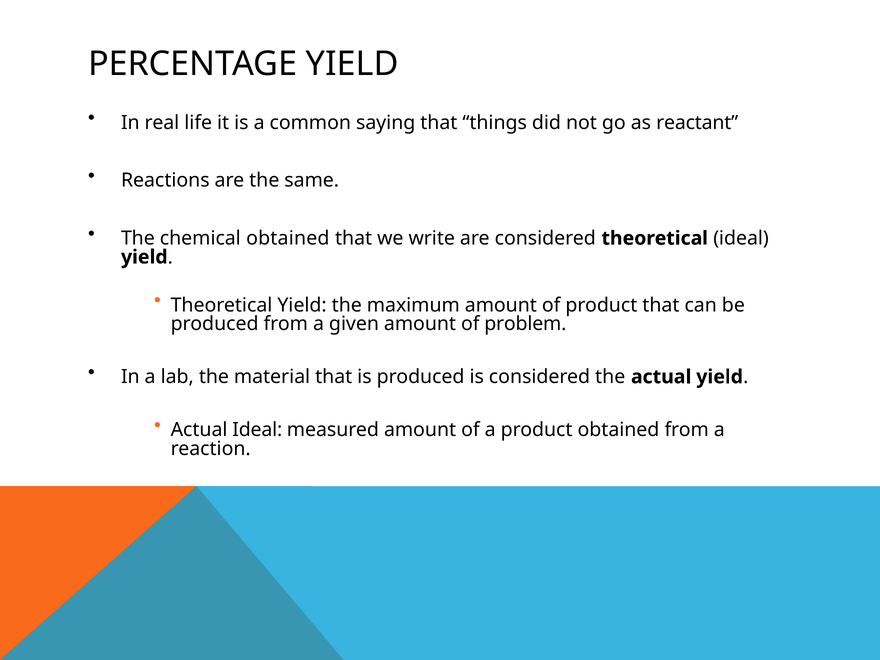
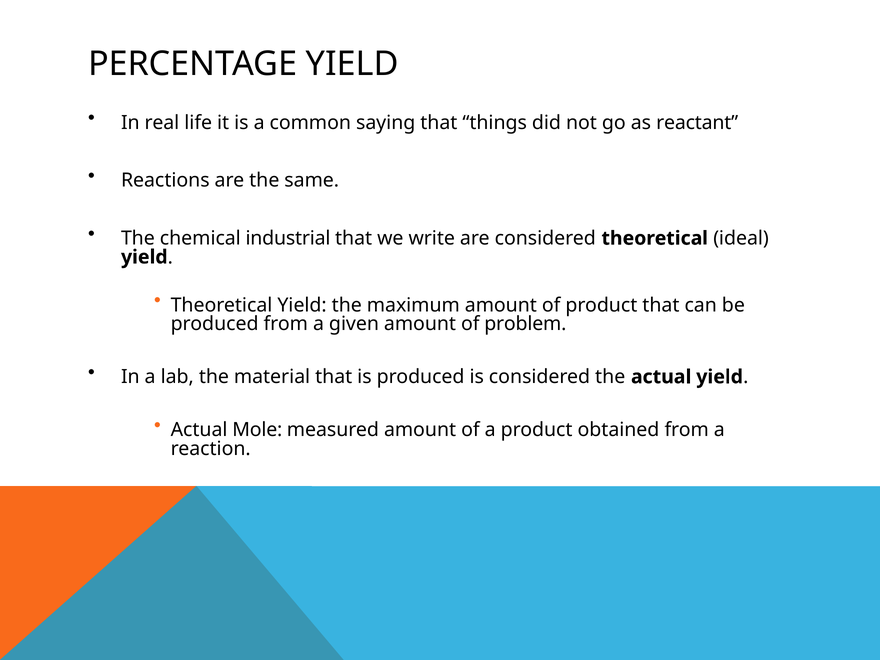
chemical obtained: obtained -> industrial
Actual Ideal: Ideal -> Mole
